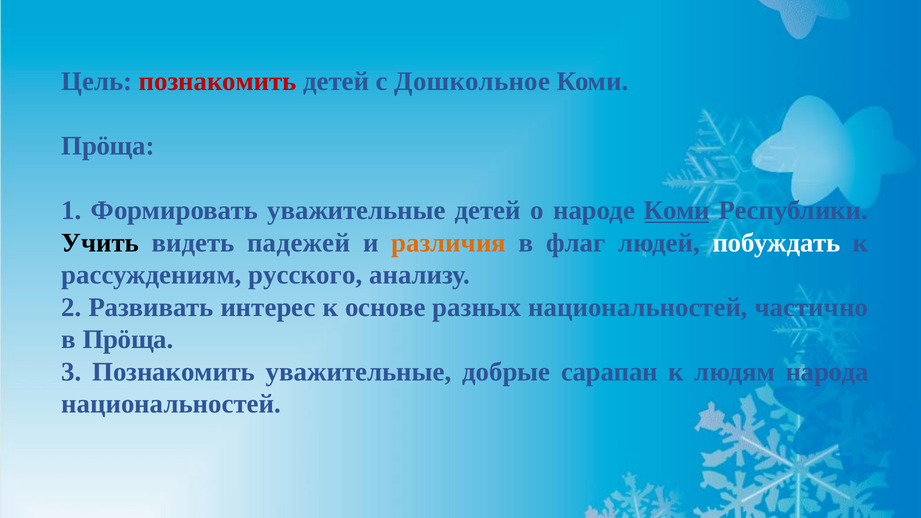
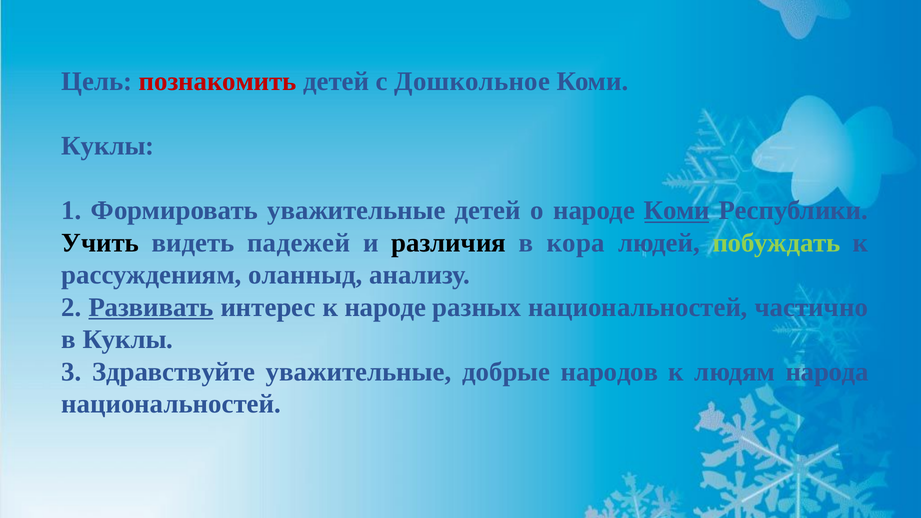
Прӧща at (108, 146): Прӧща -> Куклы
различия colour: orange -> black
флаг: флаг -> кора
побуждать colour: white -> light green
русского: русского -> оланныд
Развивать underline: none -> present
к основе: основе -> народе
в Прӧща: Прӧща -> Куклы
3 Познакомить: Познакомить -> Здравствуйте
сарапан: сарапан -> народов
